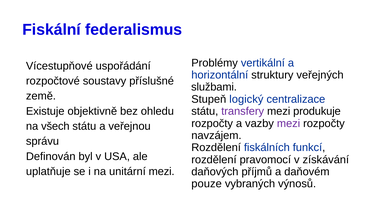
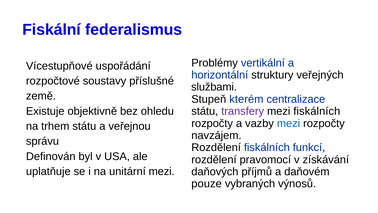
logický: logický -> kterém
mezi produkuje: produkuje -> fiskálních
mezi at (289, 123) colour: purple -> blue
všech: všech -> trhem
